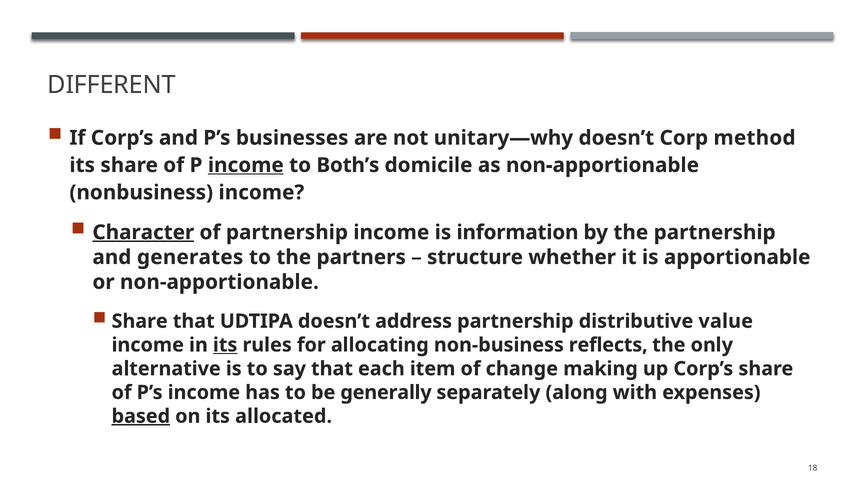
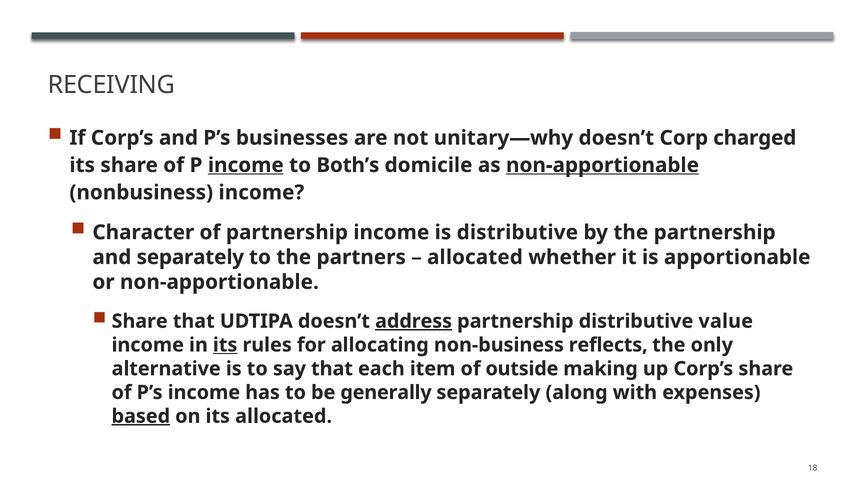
DIFFERENT: DIFFERENT -> RECEIVING
method: method -> charged
non-apportionable at (603, 165) underline: none -> present
Character underline: present -> none
is information: information -> distributive
and generates: generates -> separately
structure at (475, 258): structure -> allocated
address underline: none -> present
change: change -> outside
